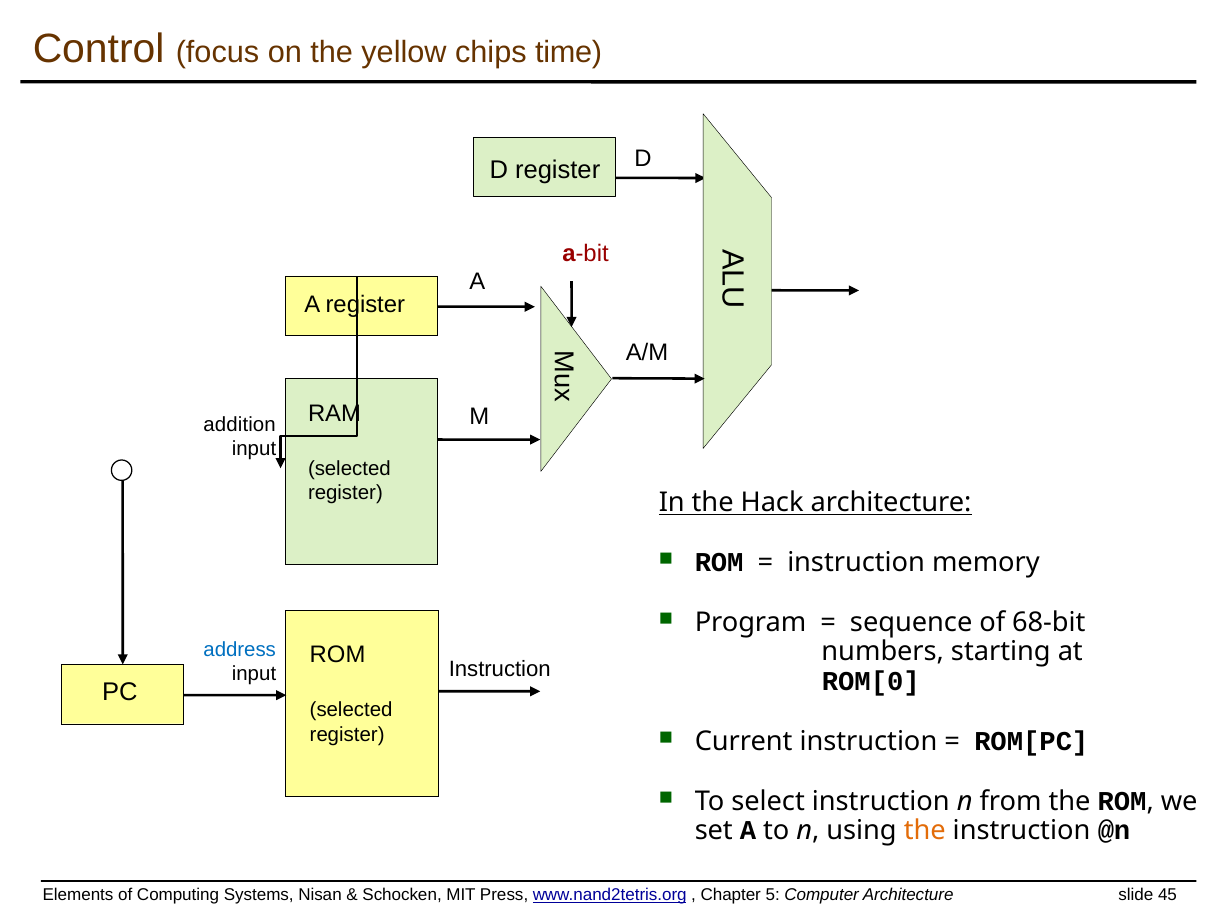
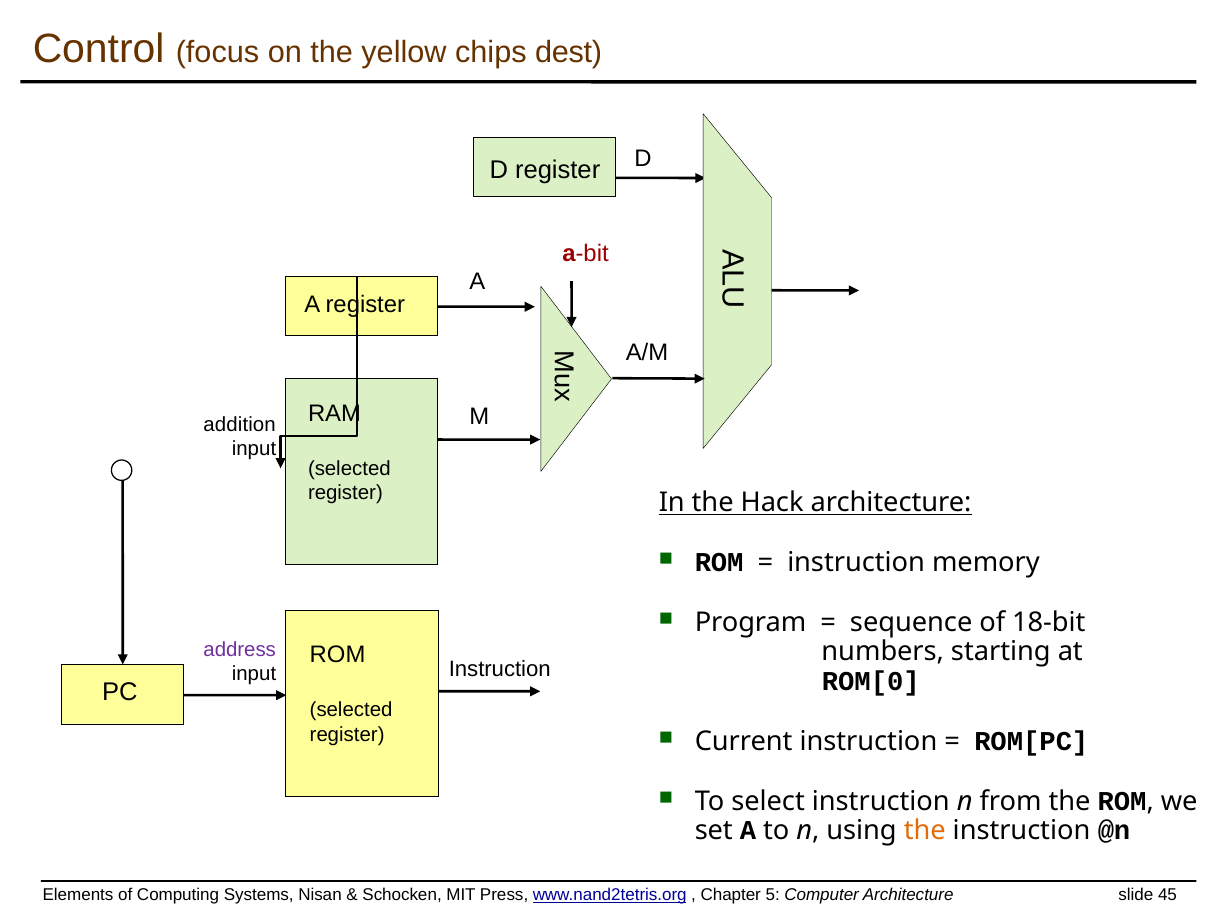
time: time -> dest
68-bit: 68-bit -> 18-bit
address colour: blue -> purple
